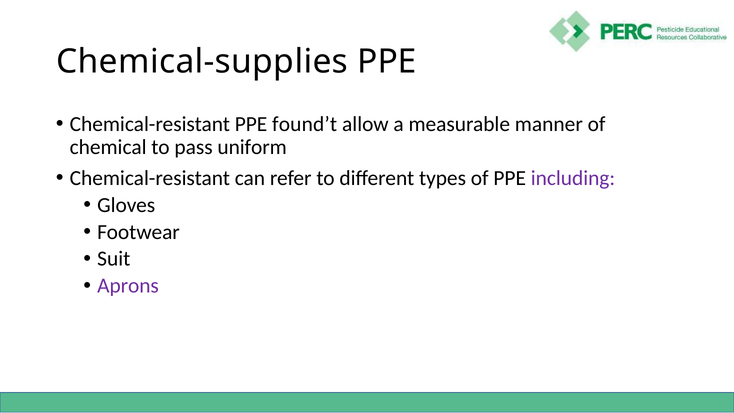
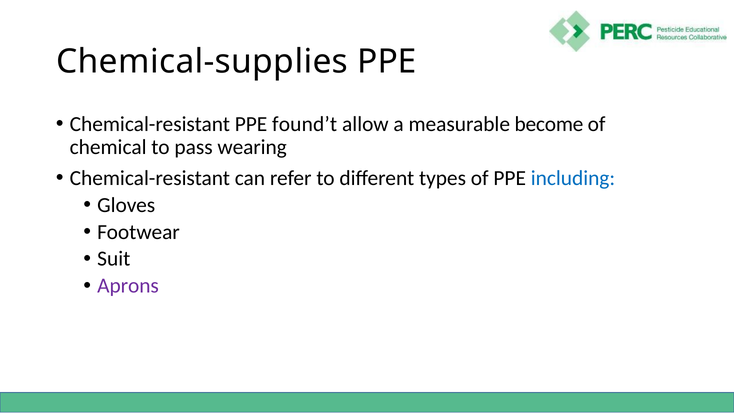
manner: manner -> become
uniform: uniform -> wearing
including colour: purple -> blue
